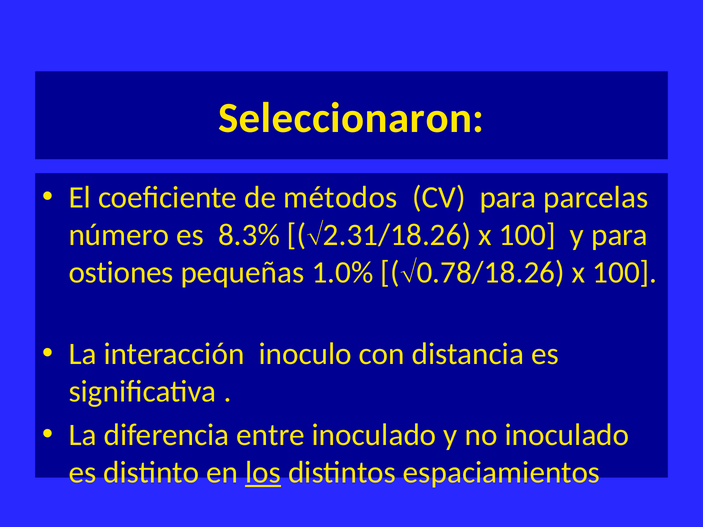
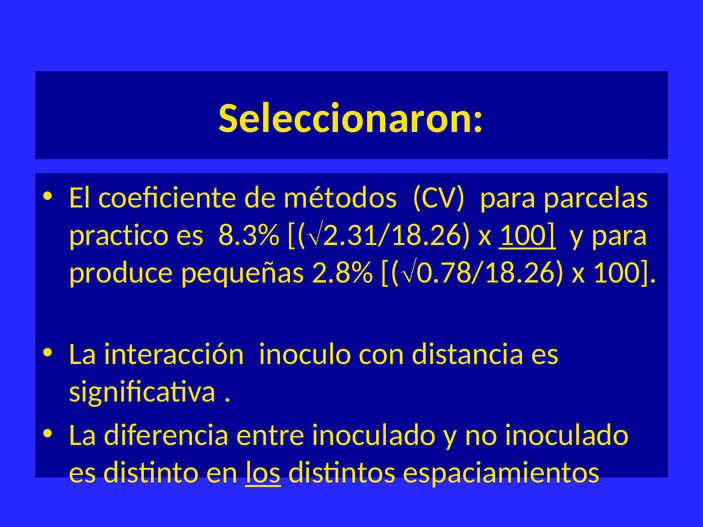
número: número -> practico
100 at (527, 235) underline: none -> present
ostiones: ostiones -> produce
1.0%: 1.0% -> 2.8%
